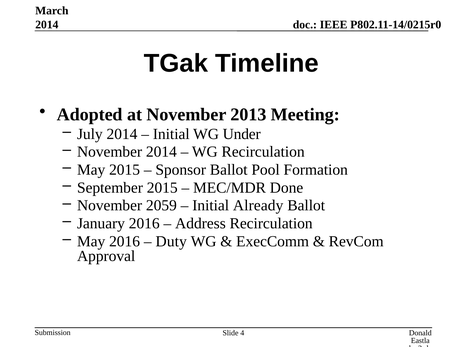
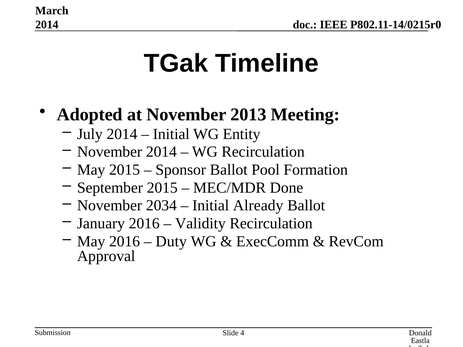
Under: Under -> Entity
2059: 2059 -> 2034
Address: Address -> Validity
